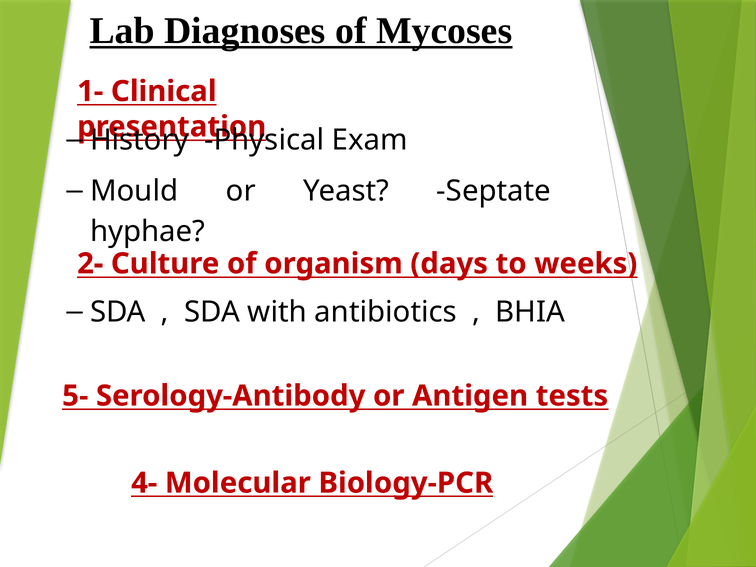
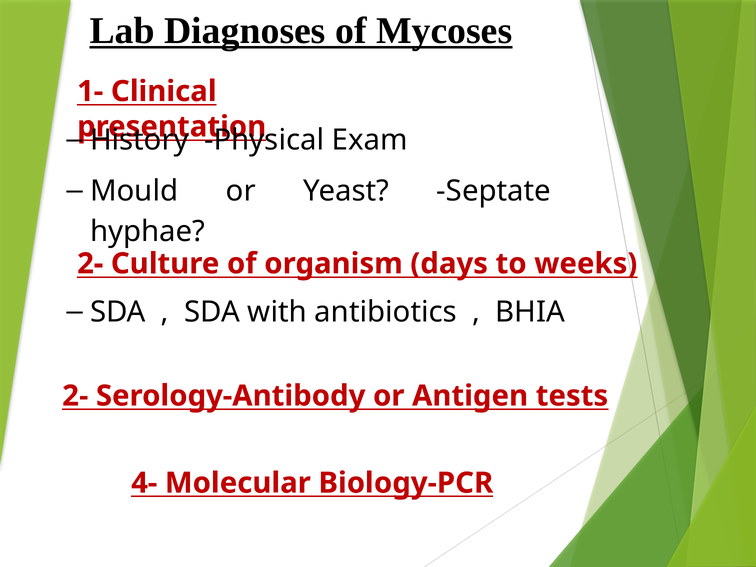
5- at (75, 396): 5- -> 2-
